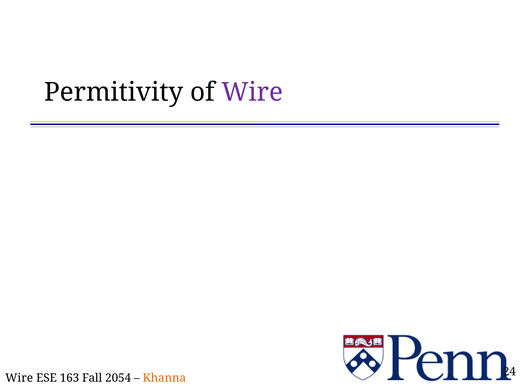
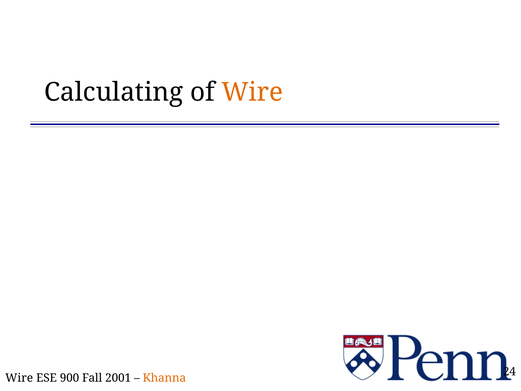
Permitivity: Permitivity -> Calculating
Wire at (252, 92) colour: purple -> orange
163: 163 -> 900
2054: 2054 -> 2001
